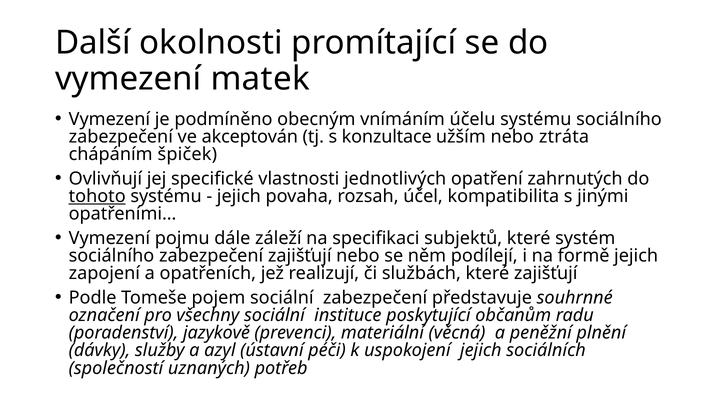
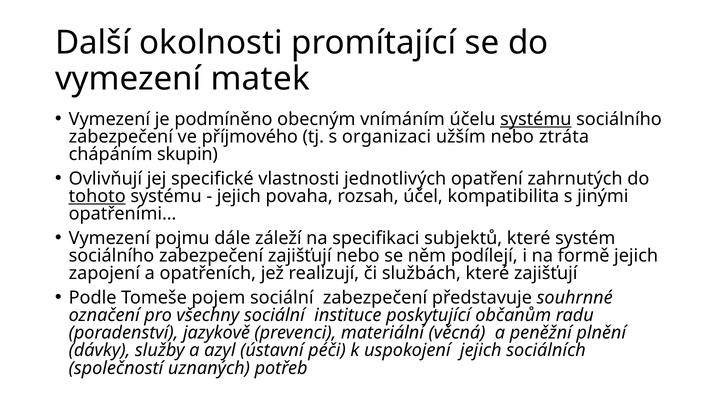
systému at (536, 119) underline: none -> present
akceptován: akceptován -> příjmového
konzultace: konzultace -> organizaci
špiček: špiček -> skupin
